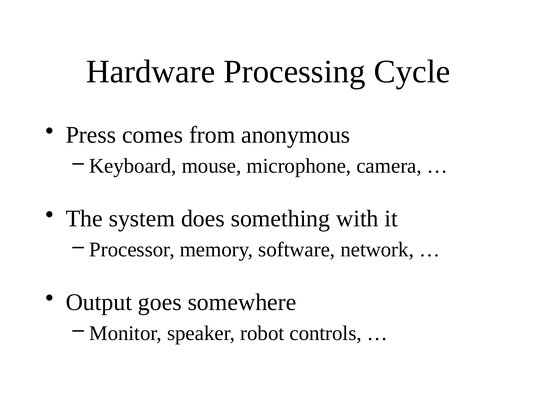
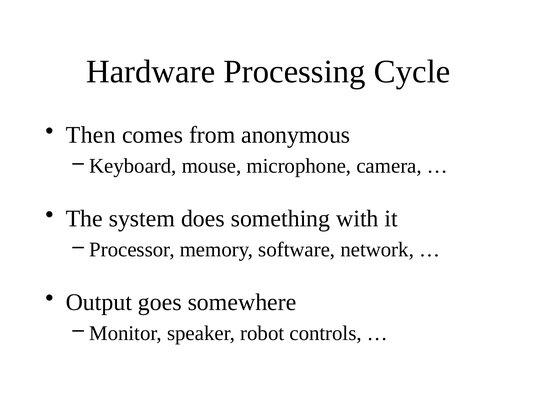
Press: Press -> Then
